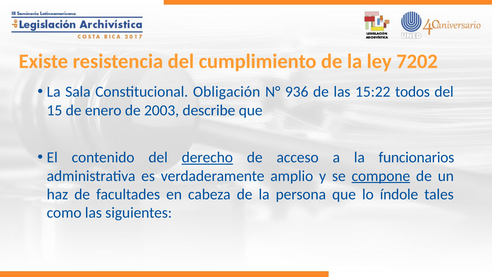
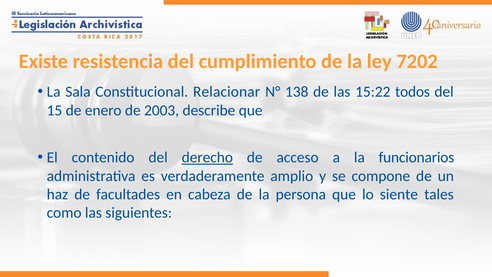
Obligación: Obligación -> Relacionar
936: 936 -> 138
compone underline: present -> none
índole: índole -> siente
